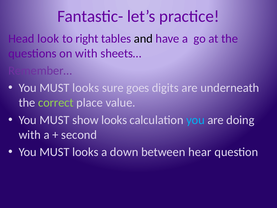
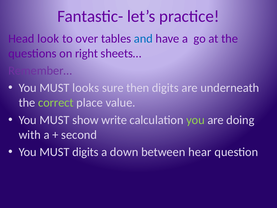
right: right -> over
and colour: black -> blue
on with: with -> right
goes: goes -> then
show looks: looks -> write
you at (195, 120) colour: light blue -> light green
looks at (85, 152): looks -> digits
